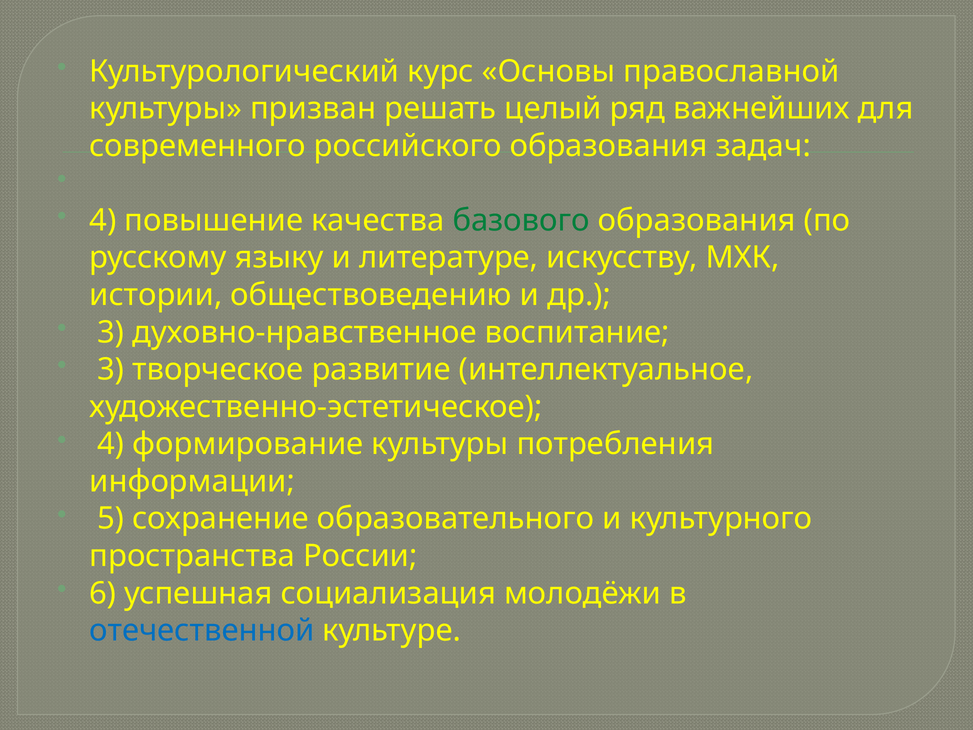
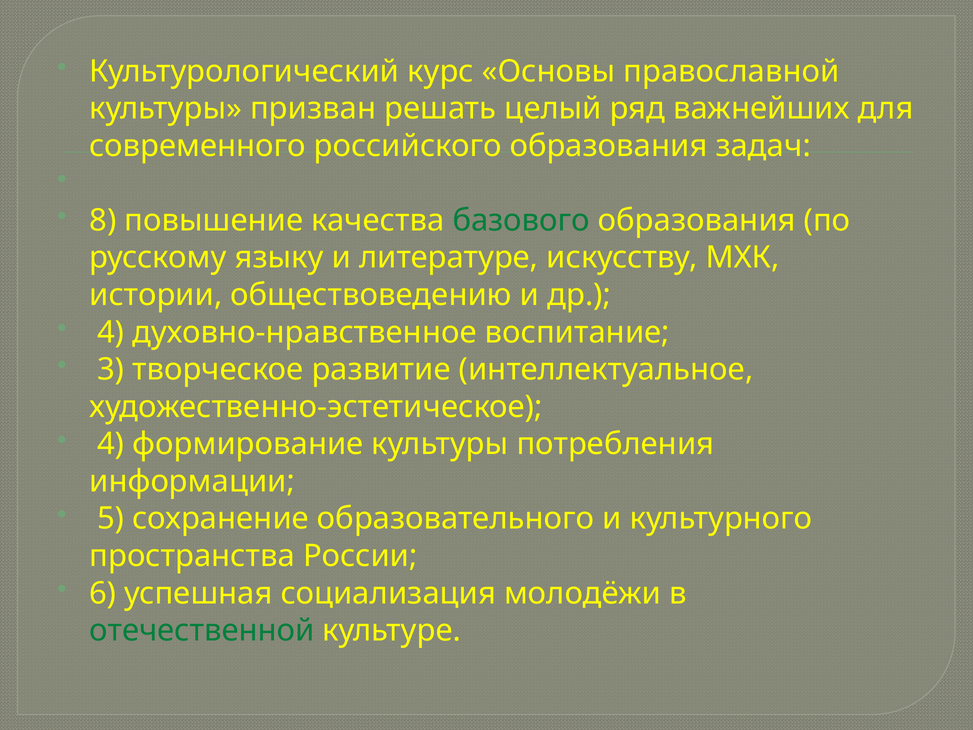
4 at (103, 220): 4 -> 8
3 at (111, 332): 3 -> 4
отечественной colour: blue -> green
